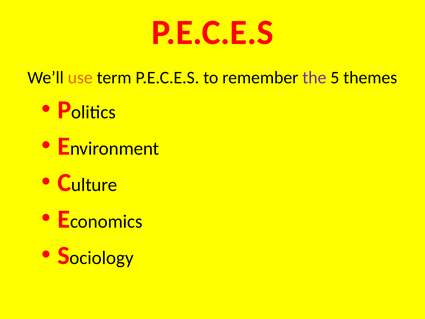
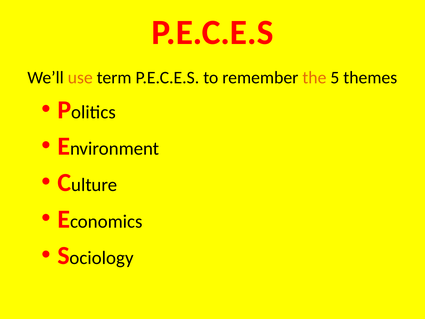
the colour: purple -> orange
